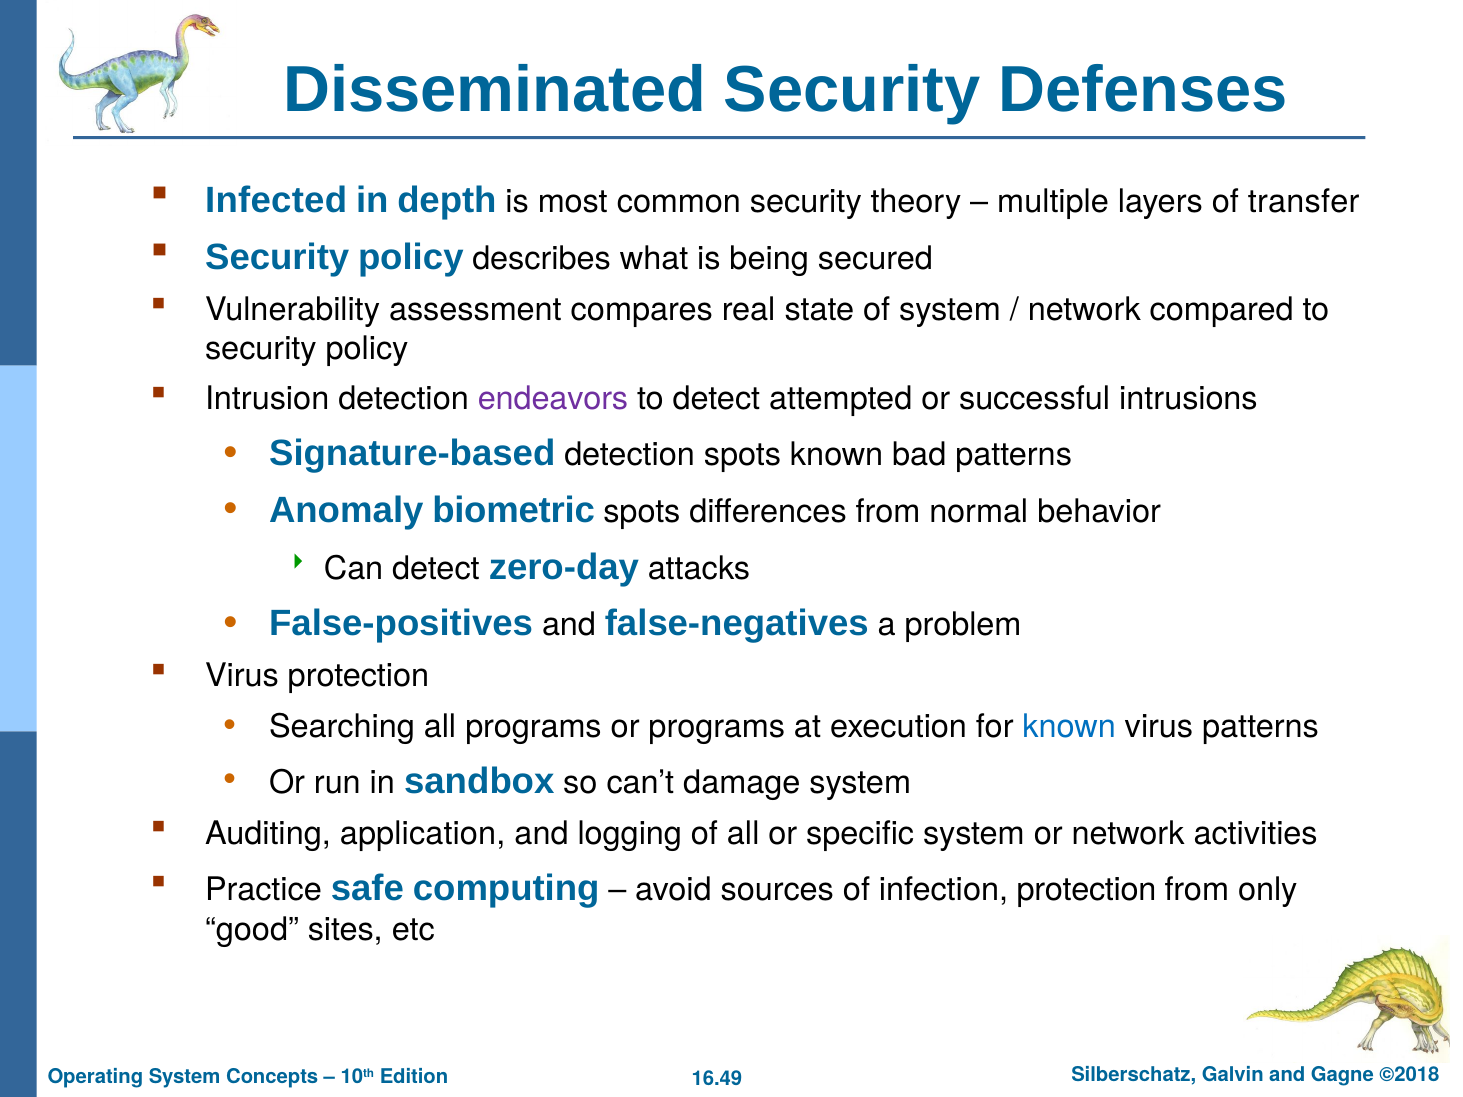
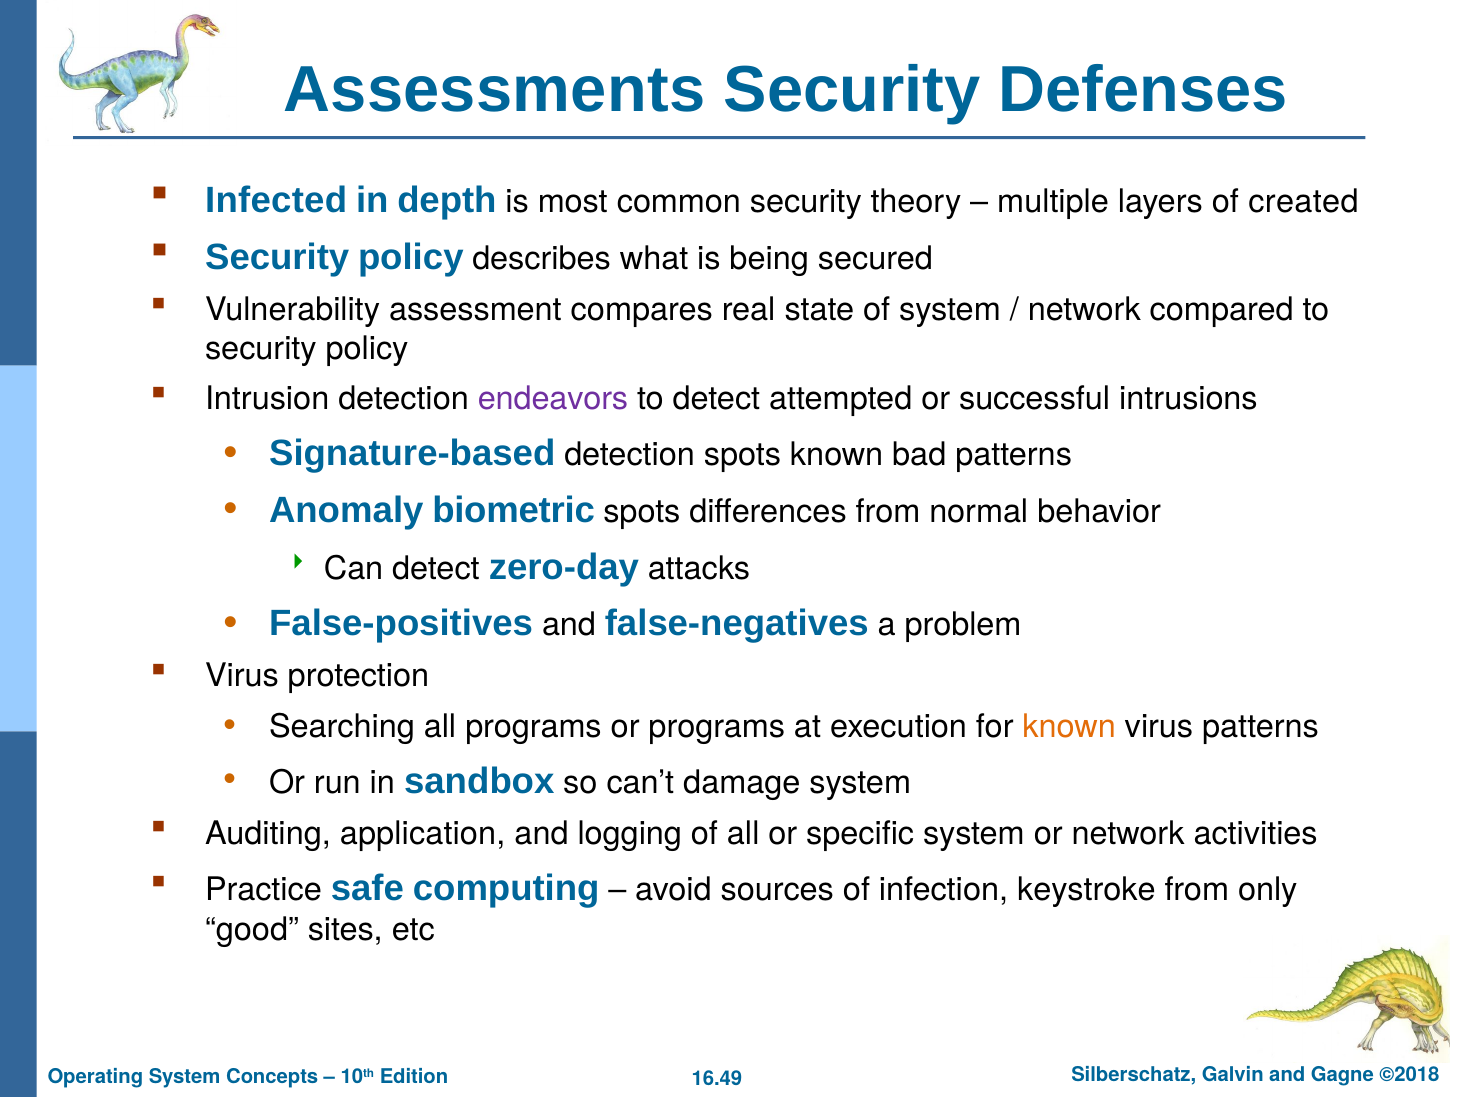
Disseminated: Disseminated -> Assessments
transfer: transfer -> created
known at (1069, 727) colour: blue -> orange
infection protection: protection -> keystroke
